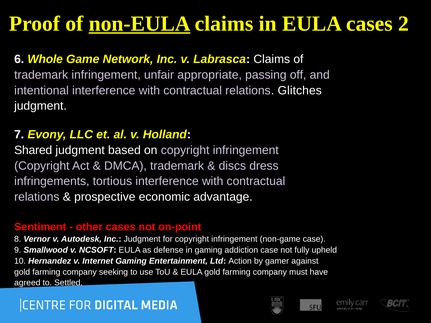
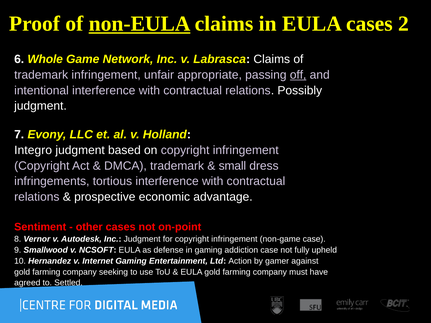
off underline: none -> present
Glitches: Glitches -> Possibly
Shared: Shared -> Integro
discs: discs -> small
